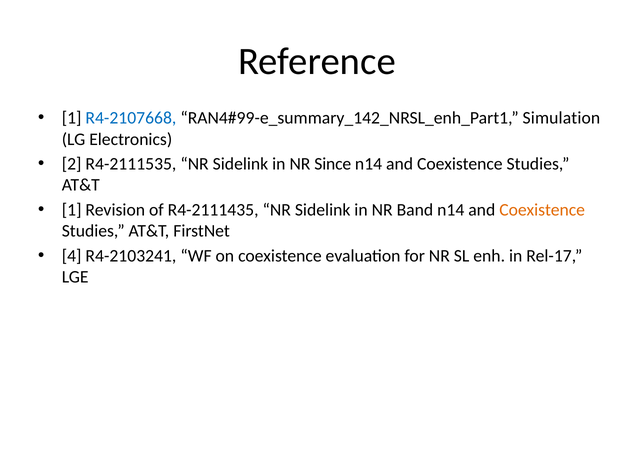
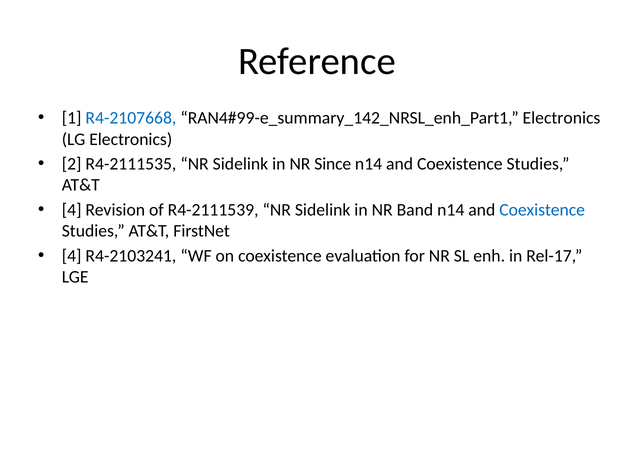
Simulation at (561, 118): Simulation -> Electronics
1 at (72, 210): 1 -> 4
R4-2111435: R4-2111435 -> R4-2111539
Coexistence at (542, 210) colour: orange -> blue
